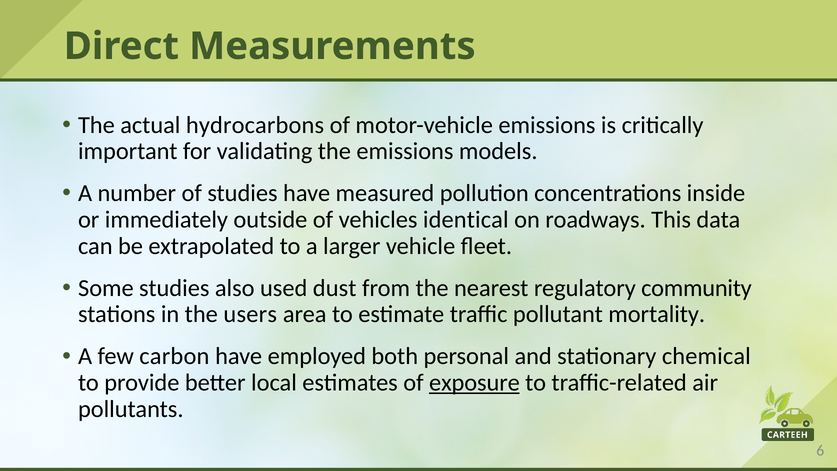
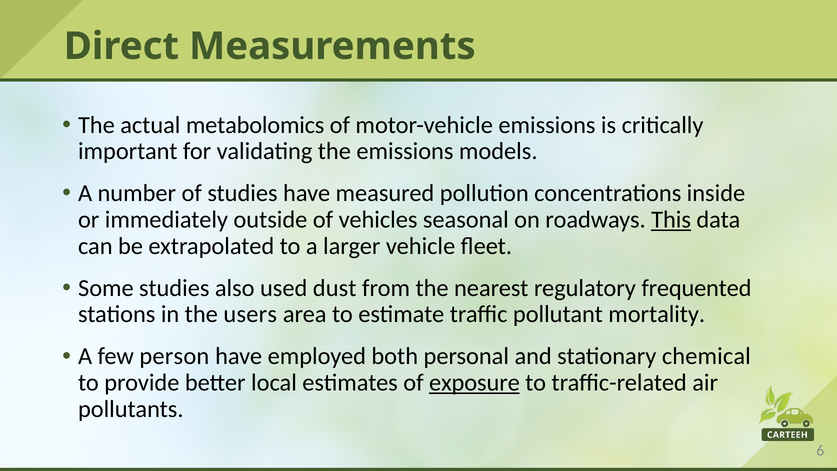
hydrocarbons: hydrocarbons -> metabolomics
identical: identical -> seasonal
This underline: none -> present
community: community -> frequented
carbon: carbon -> person
